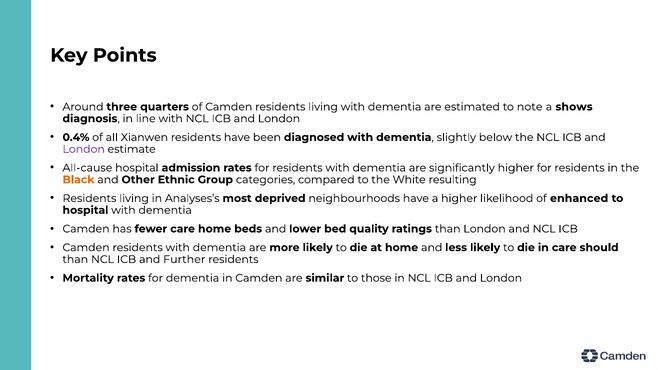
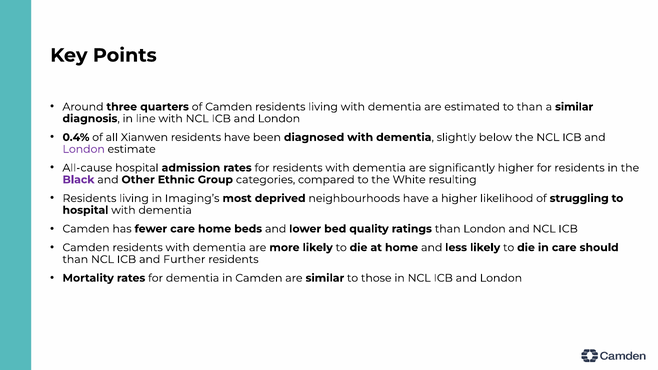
to note: note -> than
a shows: shows -> similar
Black colour: orange -> purple
Analyses’s: Analyses’s -> Imaging’s
enhanced: enhanced -> struggling
